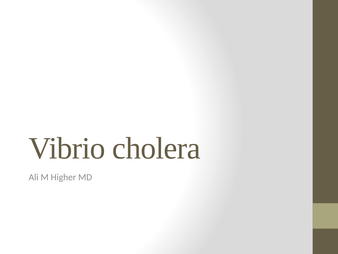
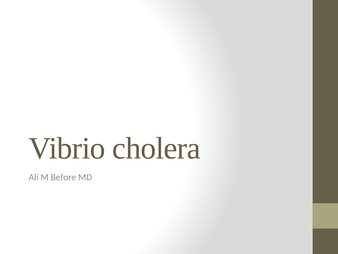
Higher: Higher -> Before
